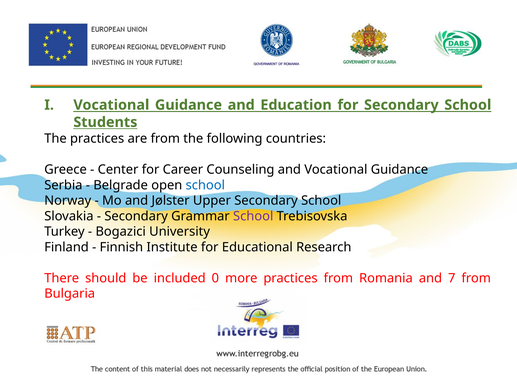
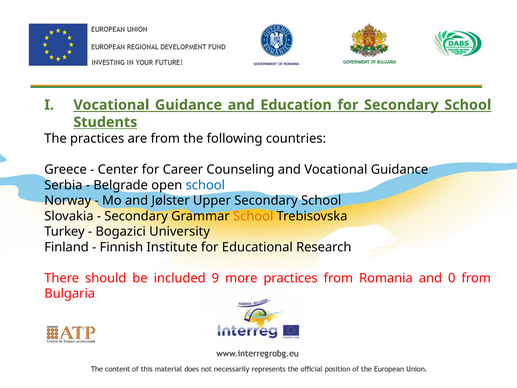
School at (253, 216) colour: purple -> orange
0: 0 -> 9
7: 7 -> 0
